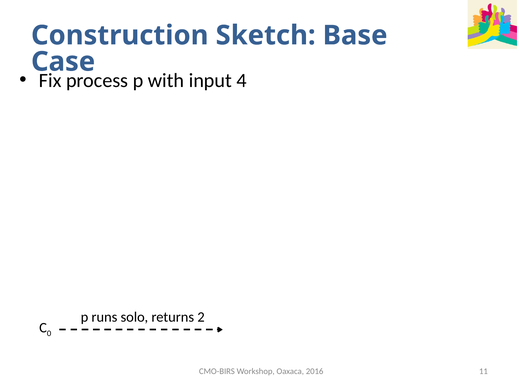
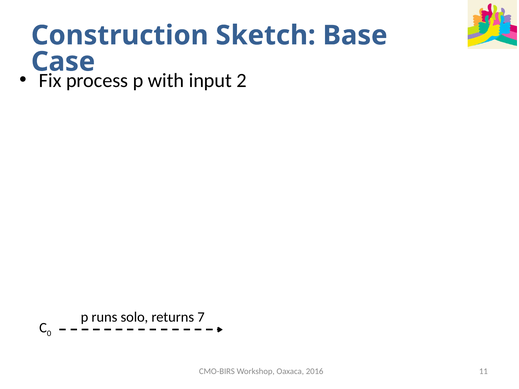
4: 4 -> 2
2: 2 -> 7
